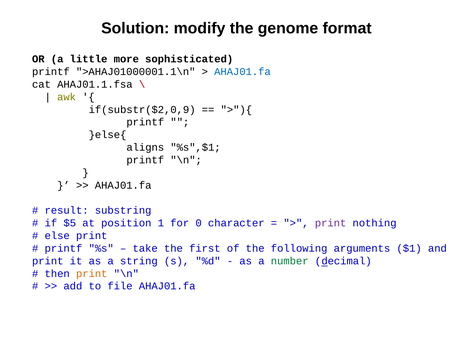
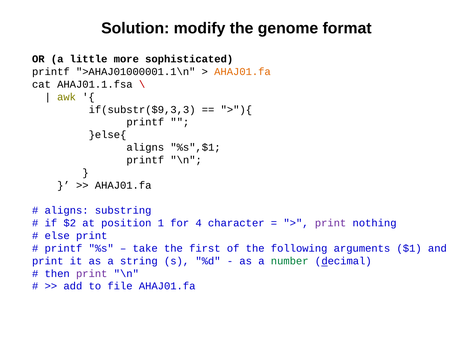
AHAJ01.fa at (242, 72) colour: blue -> orange
if(substr($2,0,9: if(substr($2,0,9 -> if(substr($9,3,3
result at (67, 210): result -> aligns
$5: $5 -> $2
0: 0 -> 4
print at (92, 273) colour: orange -> purple
